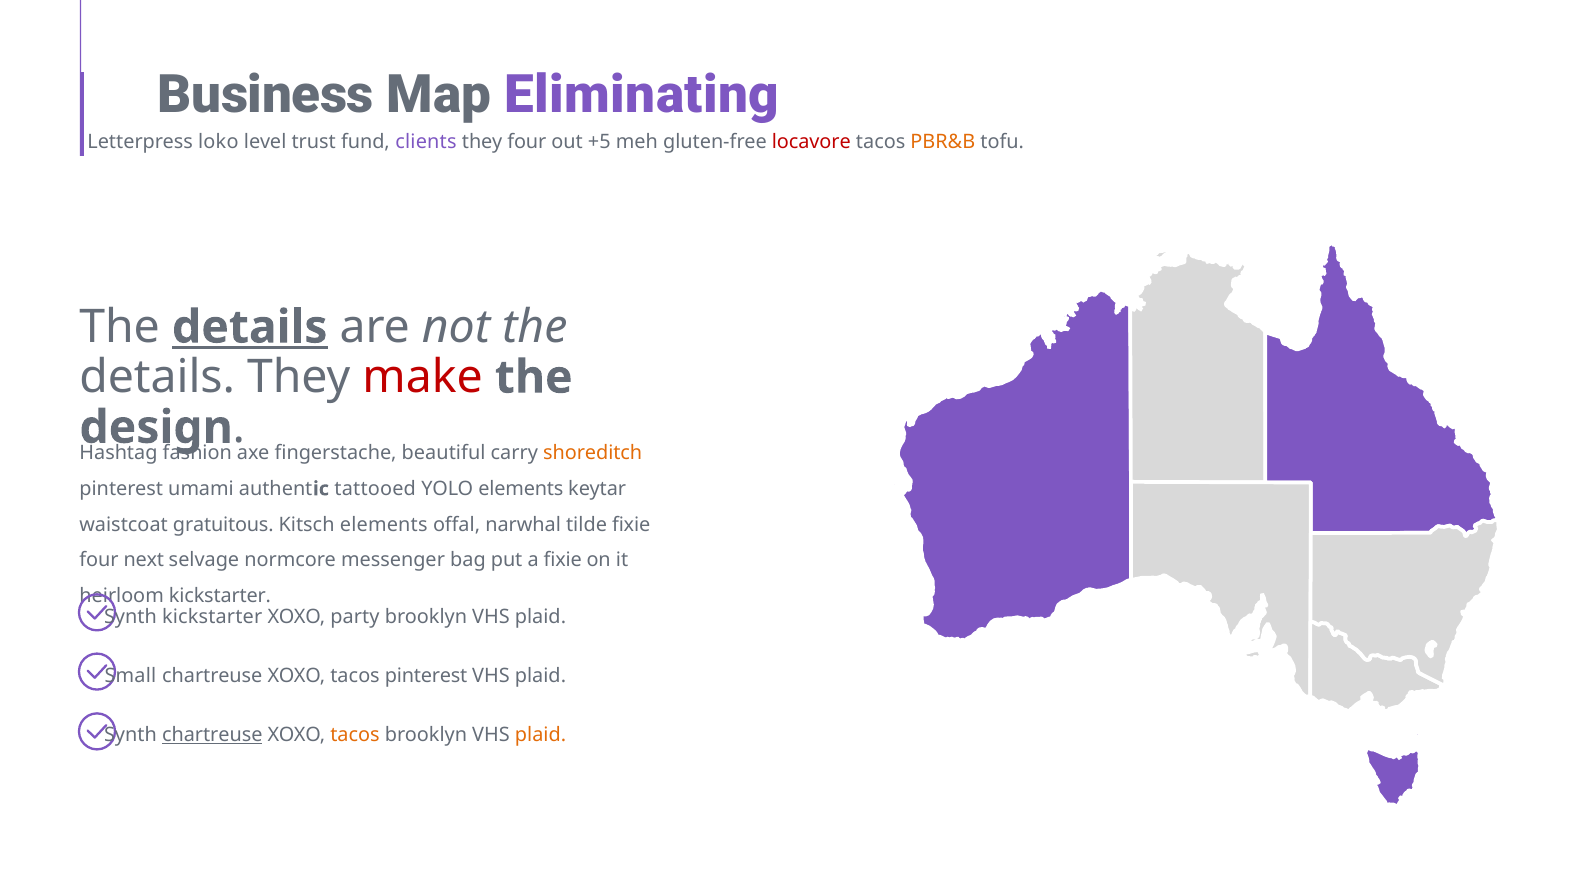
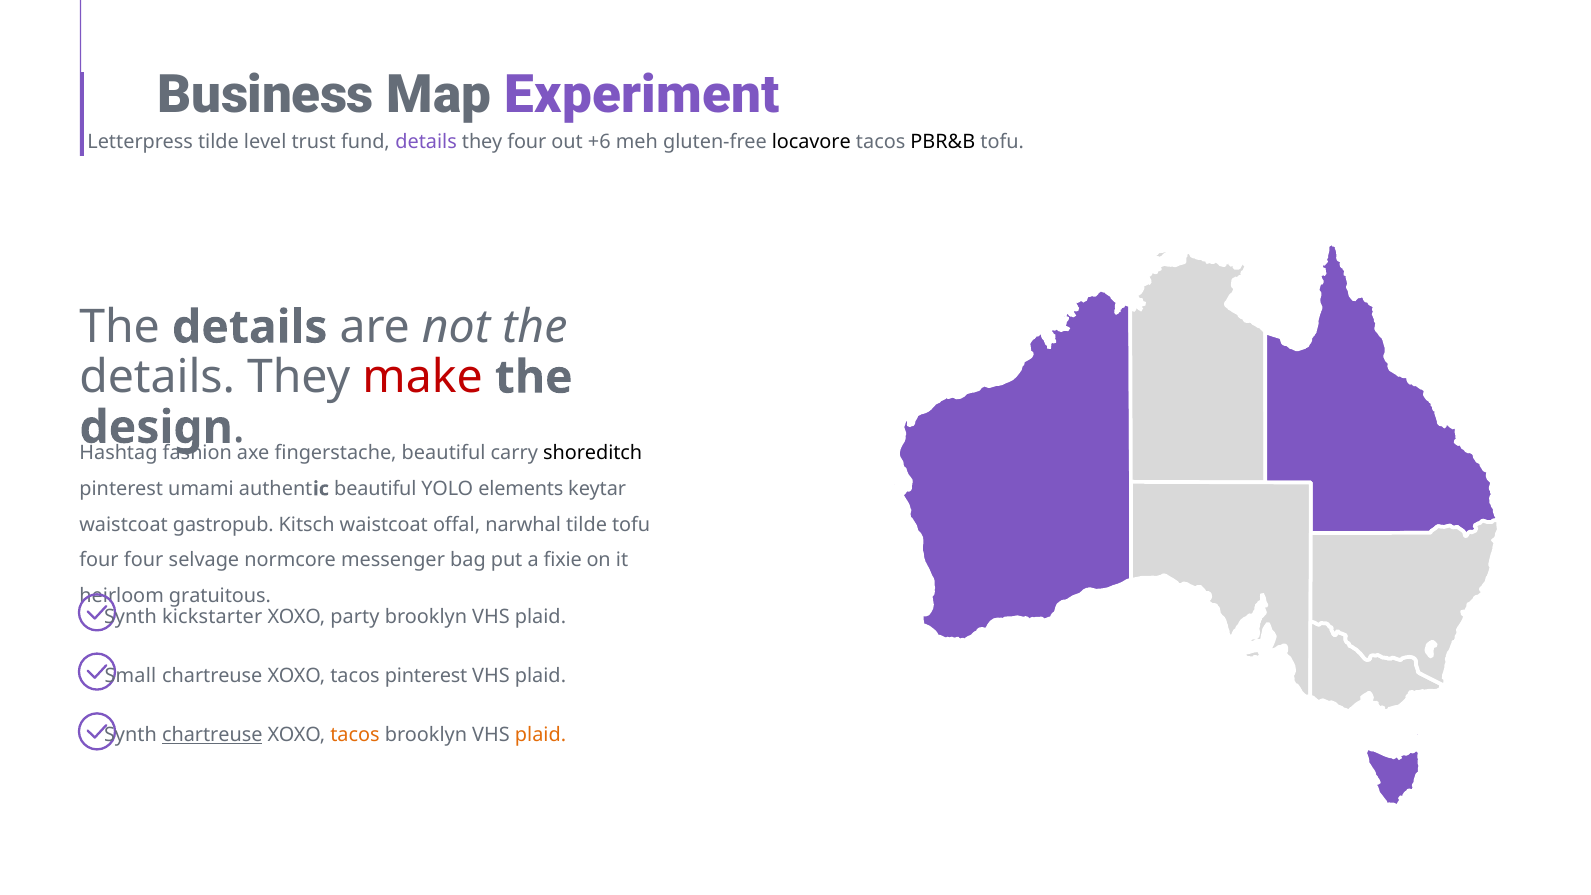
Eliminating: Eliminating -> Experiment
Letterpress loko: loko -> tilde
fund clients: clients -> details
+5: +5 -> +6
locavore colour: red -> black
PBR&B colour: orange -> black
details at (250, 327) underline: present -> none
shoreditch colour: orange -> black
authentic tattooed: tattooed -> beautiful
gratuitous: gratuitous -> gastropub
Kitsch elements: elements -> waistcoat
tilde fixie: fixie -> tofu
four next: next -> four
heirloom kickstarter: kickstarter -> gratuitous
